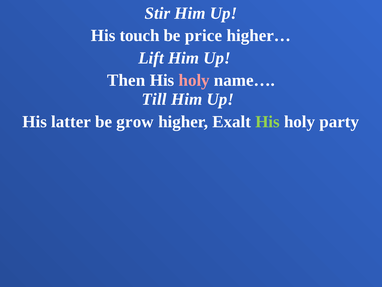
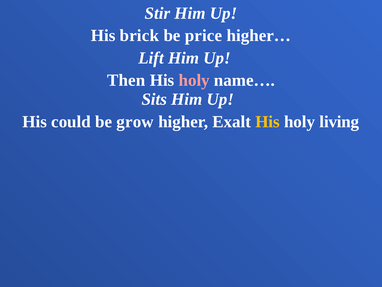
touch: touch -> brick
Till: Till -> Sits
latter: latter -> could
His at (268, 121) colour: light green -> yellow
party: party -> living
